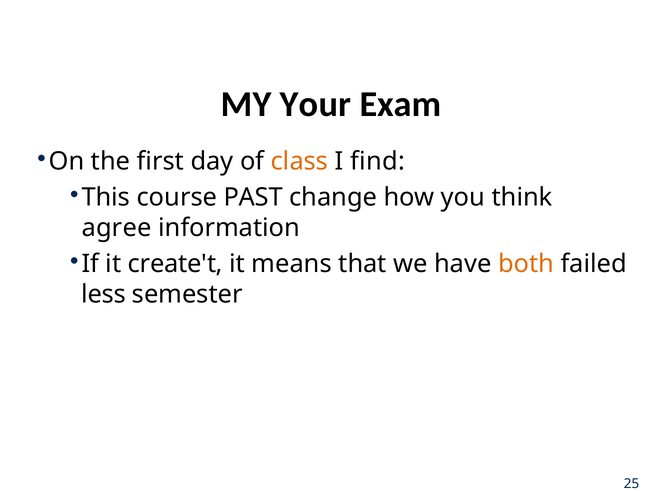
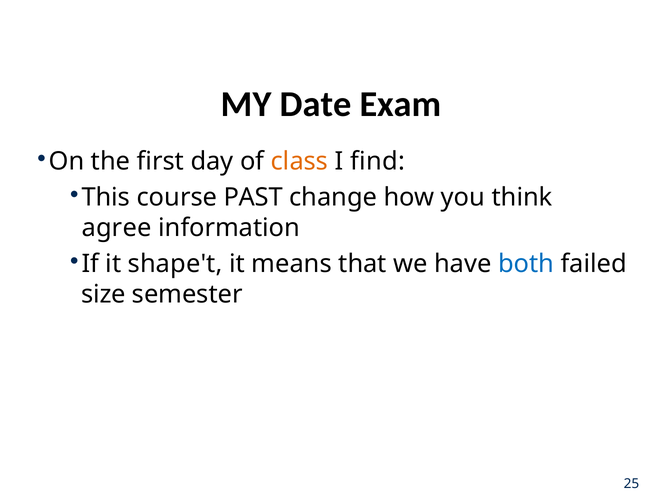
Your: Your -> Date
create't: create't -> shape't
both colour: orange -> blue
less: less -> size
